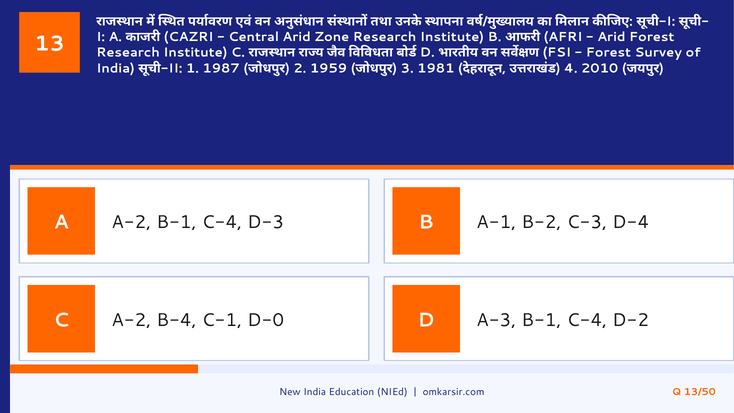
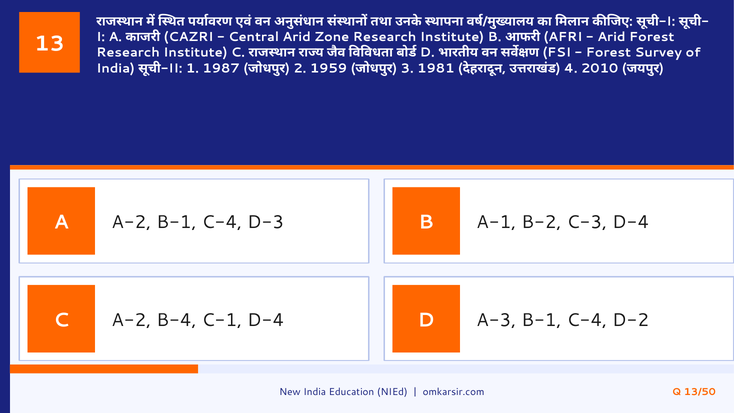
C-1 D-0: D-0 -> D-4
